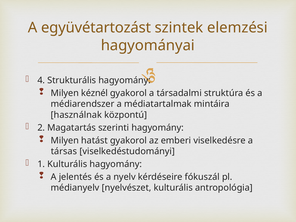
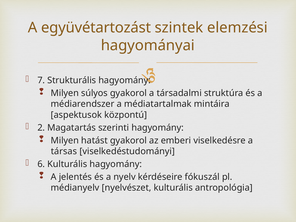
4: 4 -> 7
kéznél: kéznél -> súlyos
használnak: használnak -> aspektusok
1: 1 -> 6
